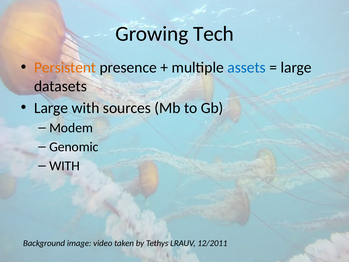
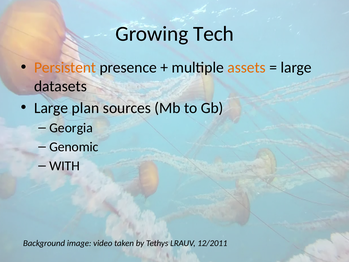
assets colour: blue -> orange
Large with: with -> plan
Modem: Modem -> Georgia
